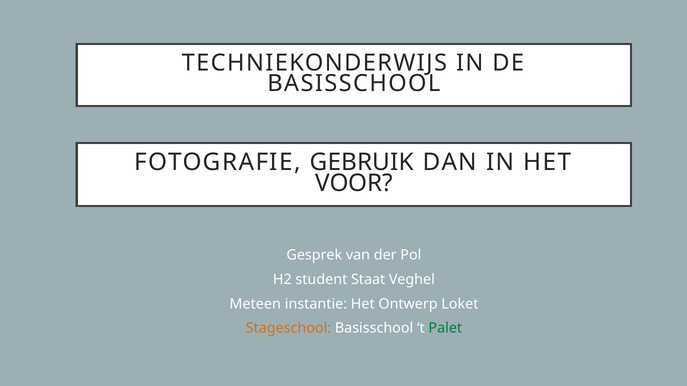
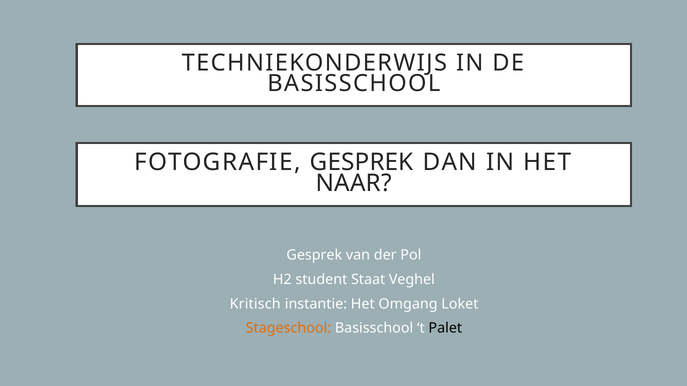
FOTOGRAFIE GEBRUIK: GEBRUIK -> GESPREK
VOOR: VOOR -> NAAR
Meteen: Meteen -> Kritisch
Ontwerp: Ontwerp -> Omgang
Palet colour: green -> black
